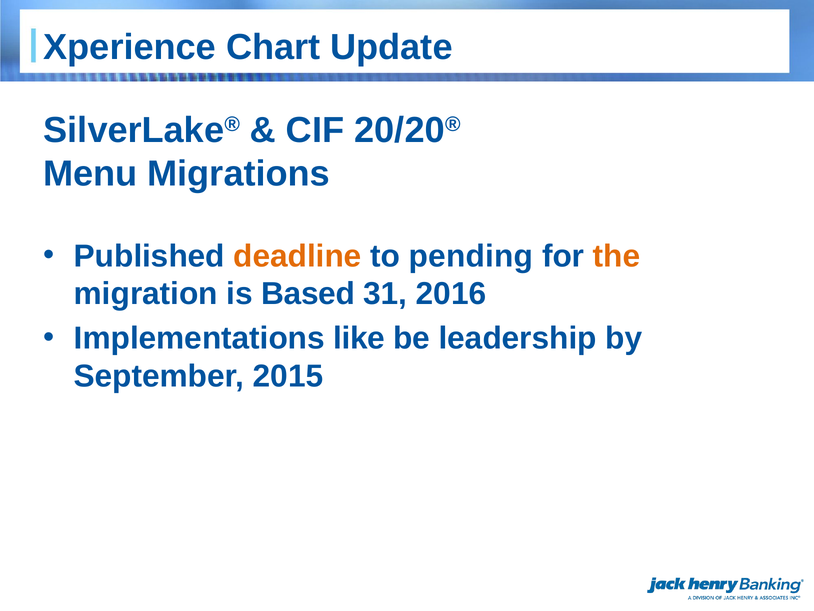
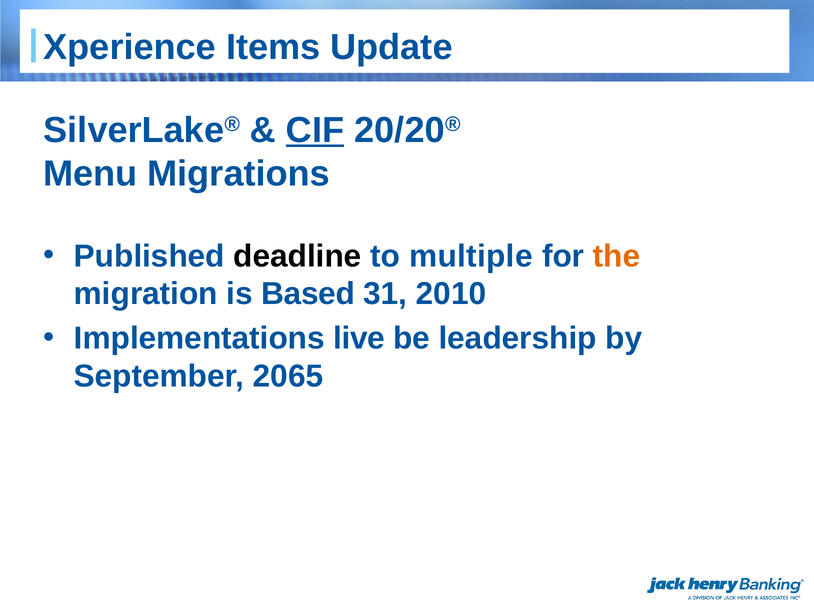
Chart: Chart -> Items
CIF underline: none -> present
deadline colour: orange -> black
pending: pending -> multiple
2016: 2016 -> 2010
like: like -> live
2015: 2015 -> 2065
